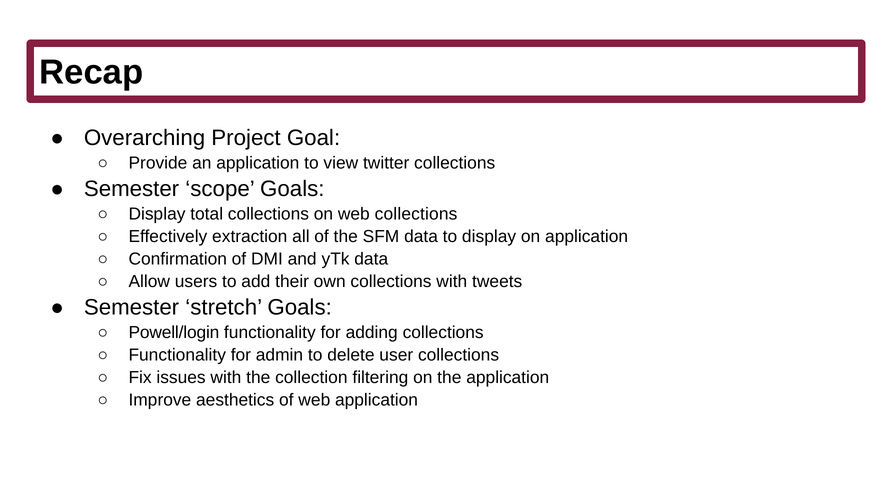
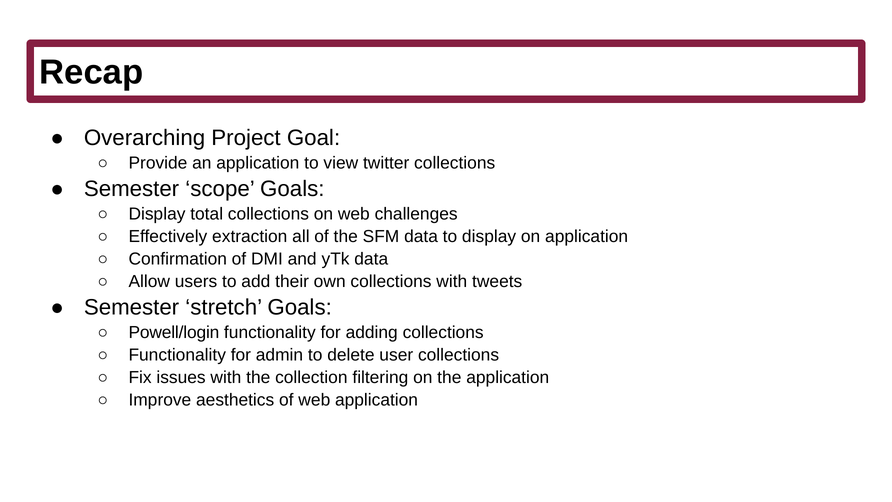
web collections: collections -> challenges
